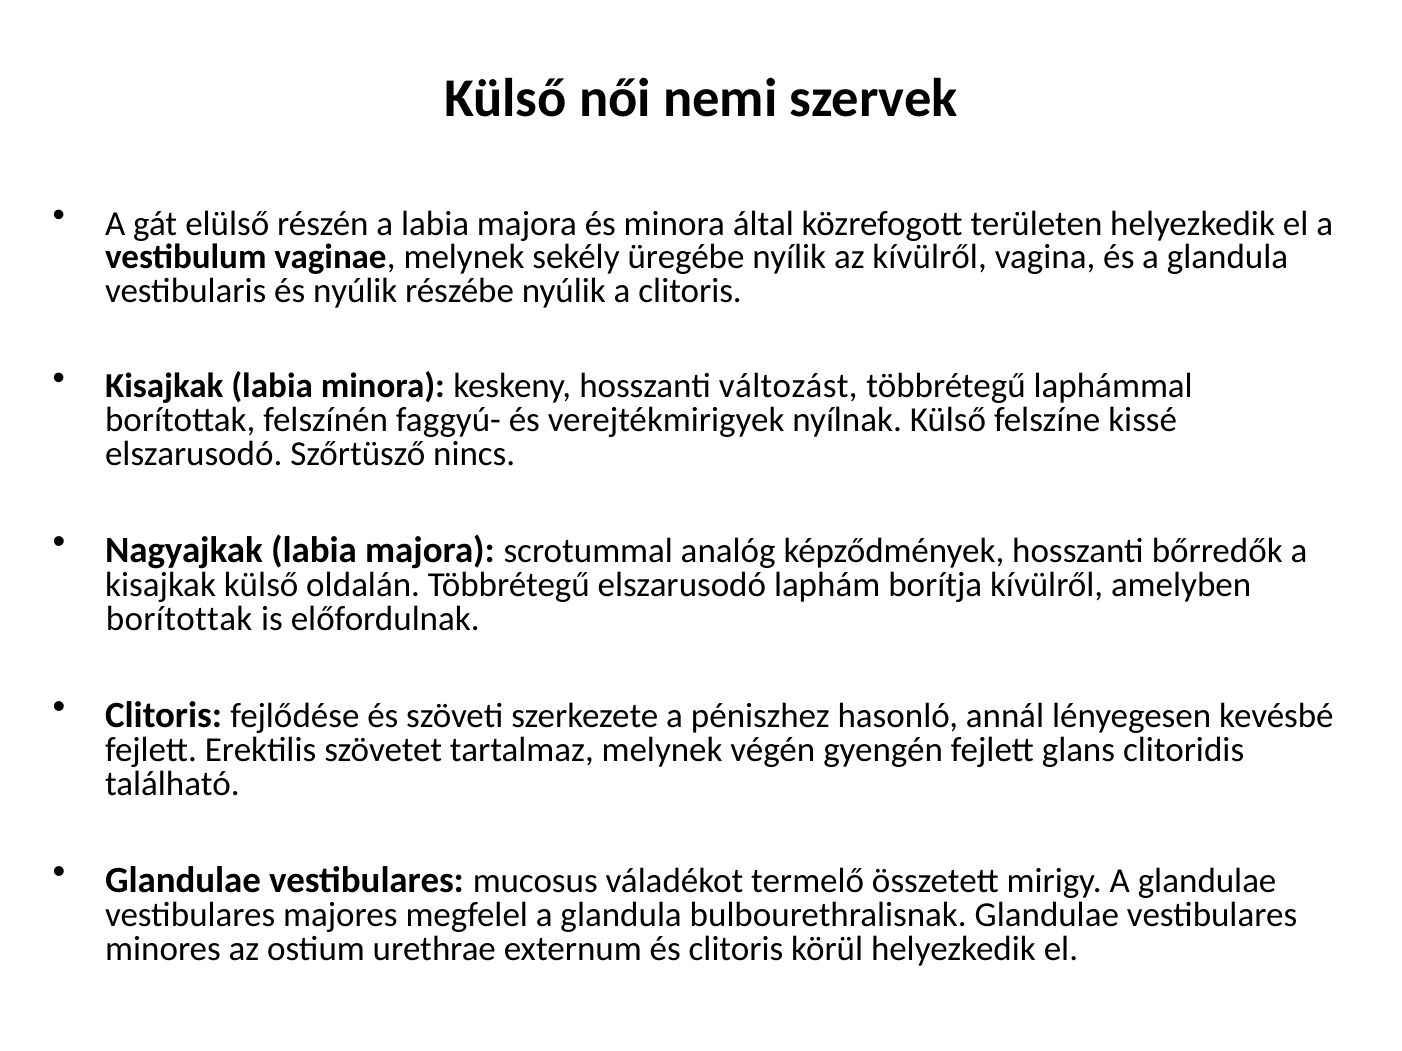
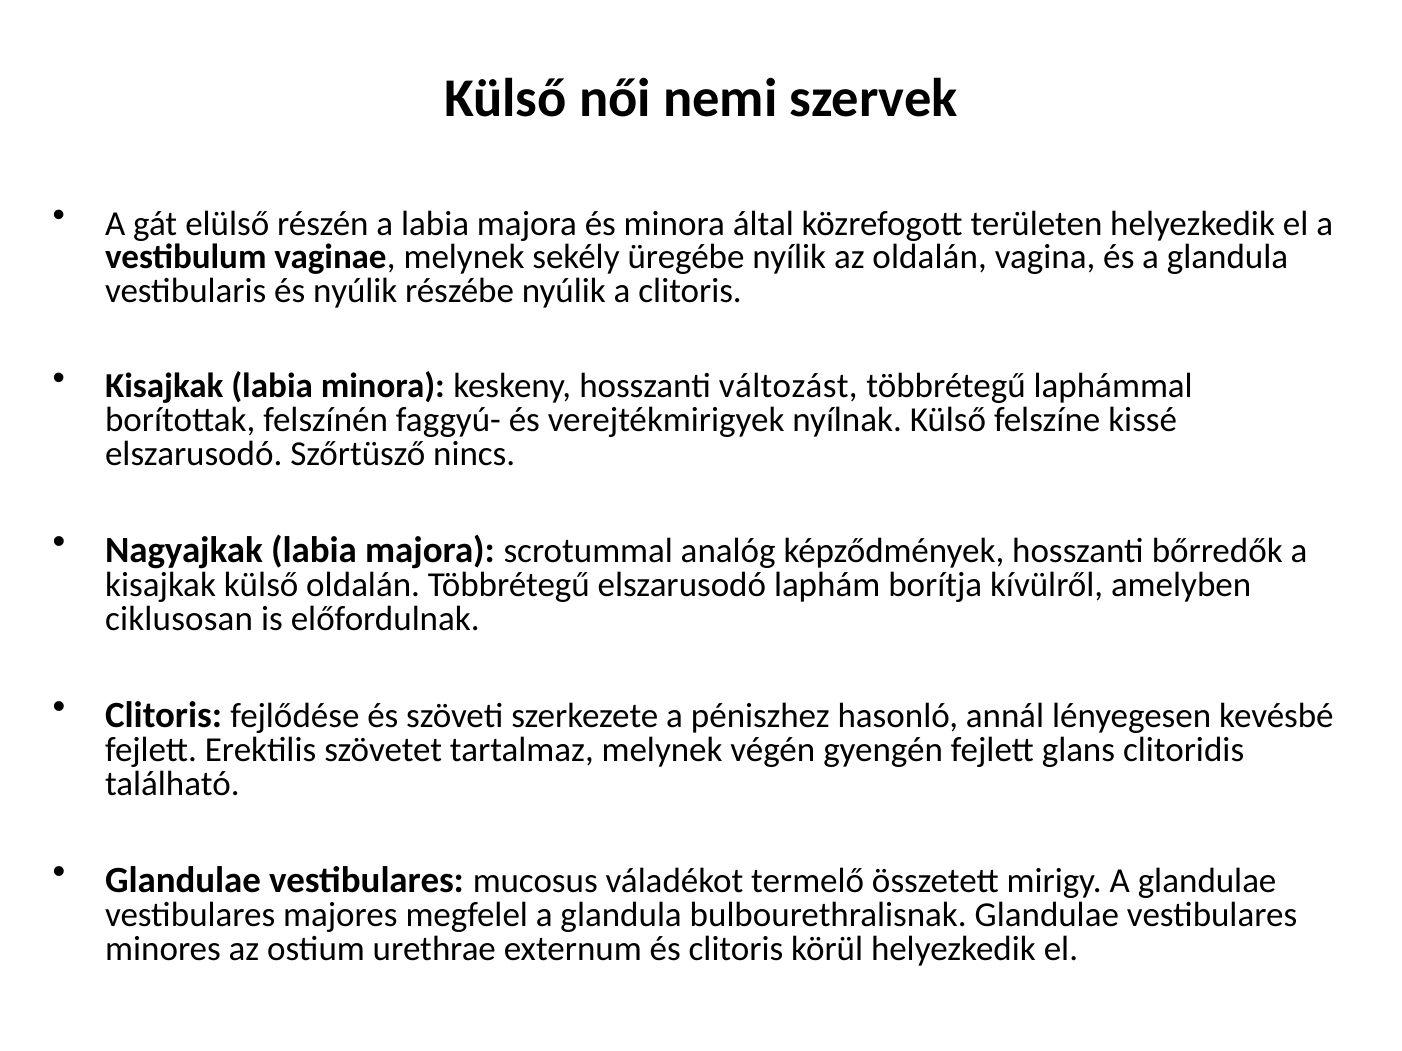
az kívülről: kívülről -> oldalán
borítottak at (179, 619): borítottak -> ciklusosan
